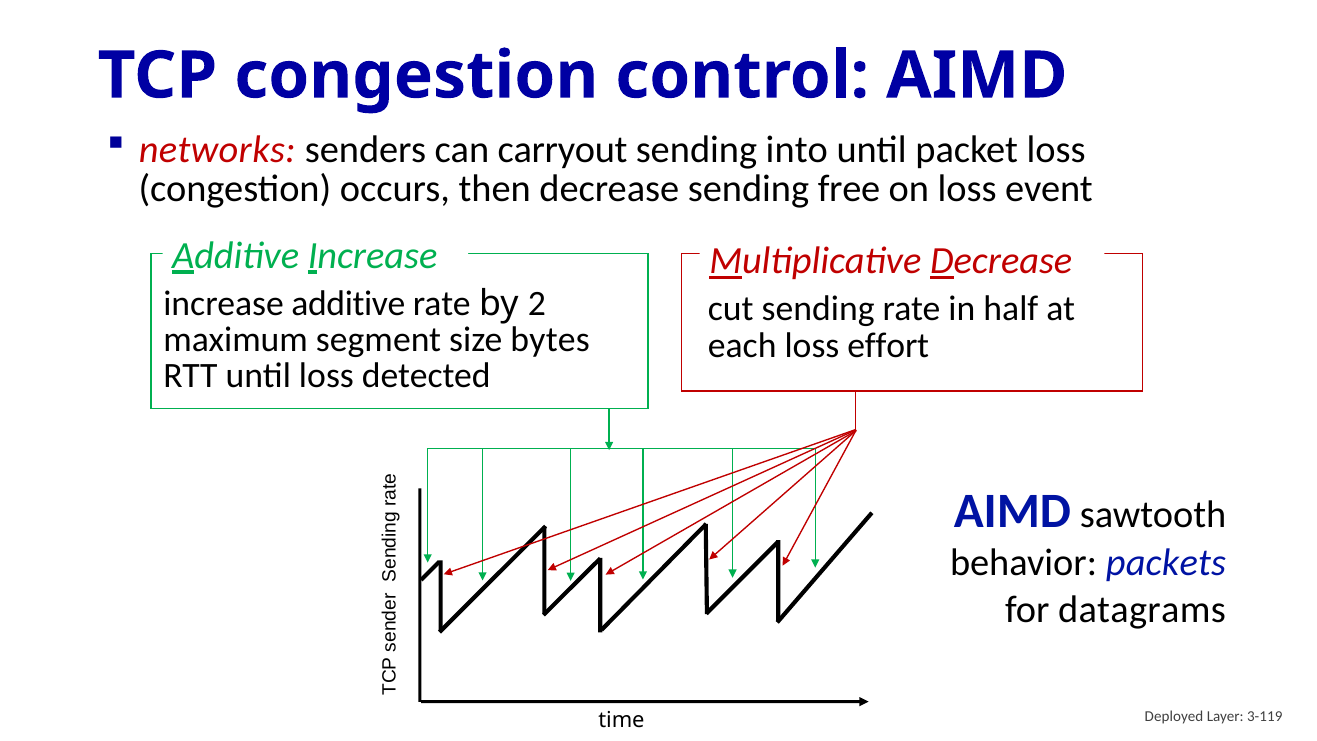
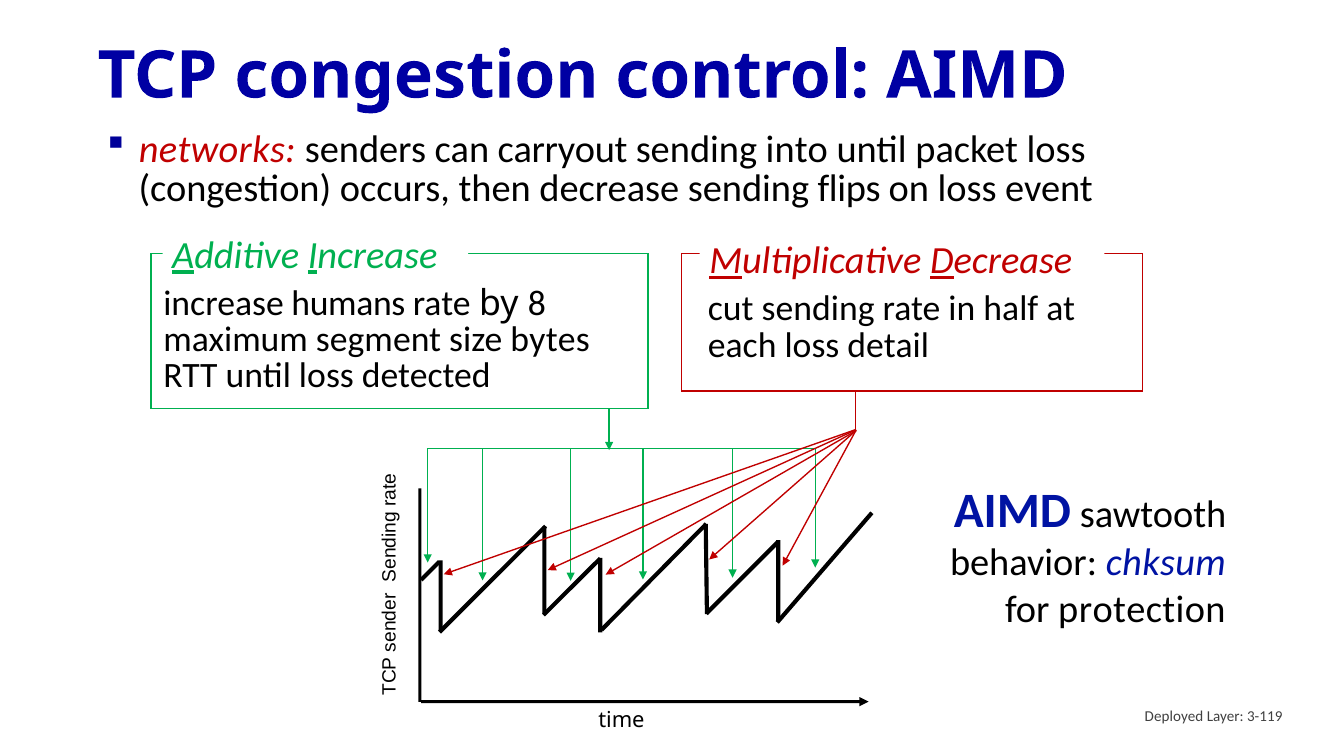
free: free -> flips
increase additive: additive -> humans
2: 2 -> 8
effort: effort -> detail
packets: packets -> chksum
datagrams: datagrams -> protection
